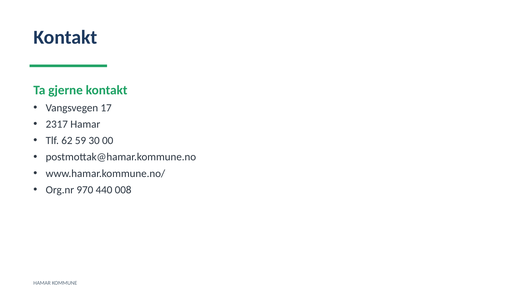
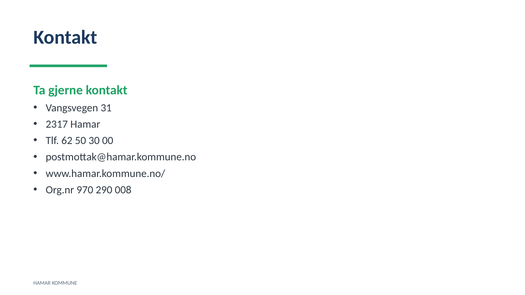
17: 17 -> 31
59: 59 -> 50
440: 440 -> 290
